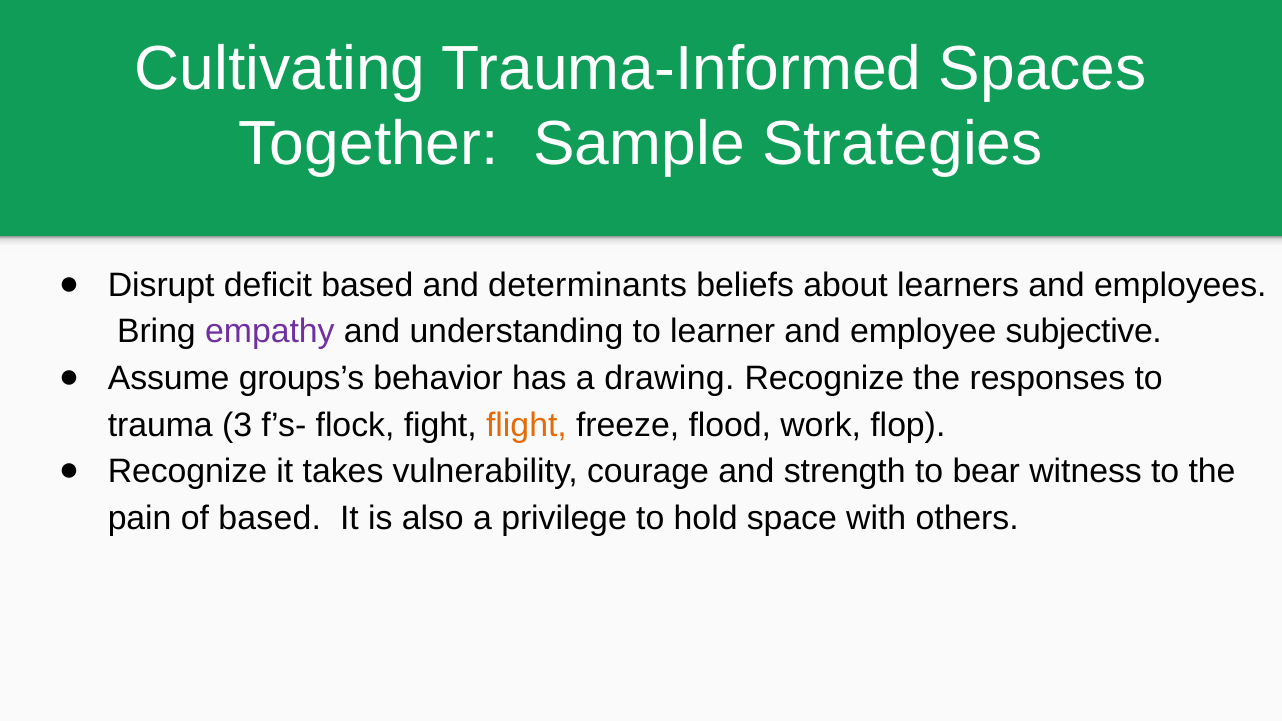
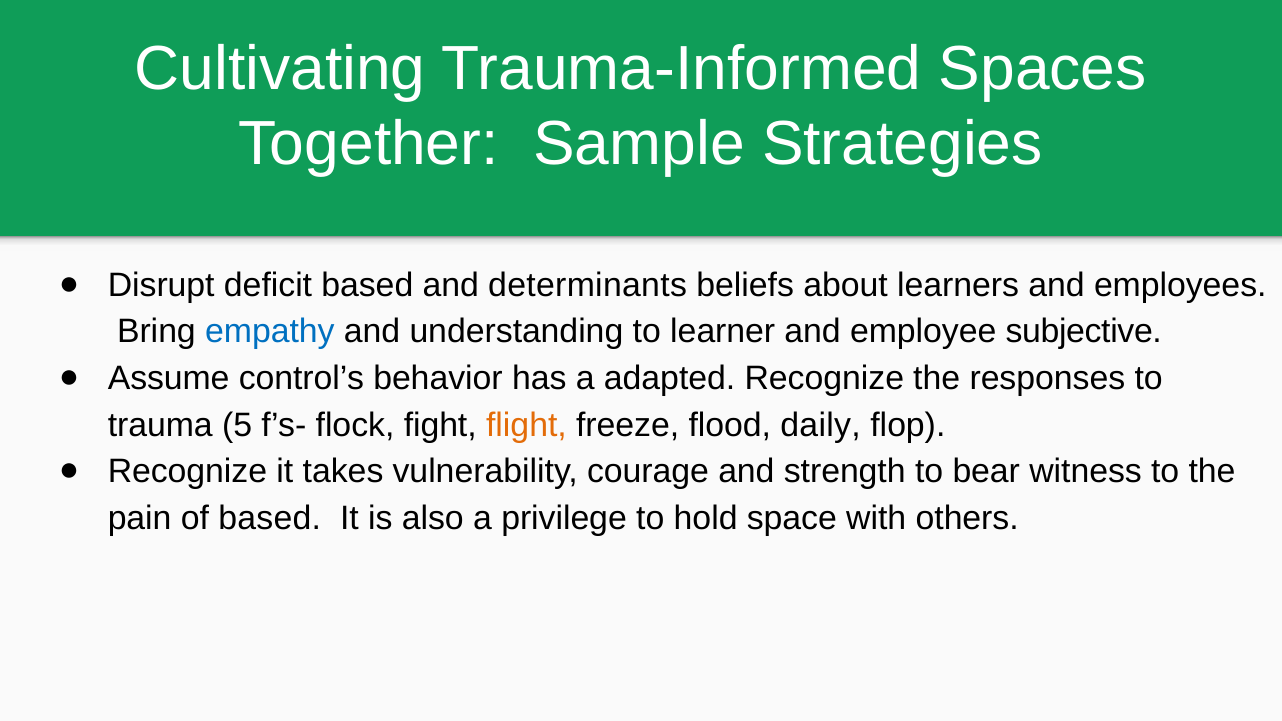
empathy colour: purple -> blue
groups’s: groups’s -> control’s
drawing: drawing -> adapted
3: 3 -> 5
work: work -> daily
